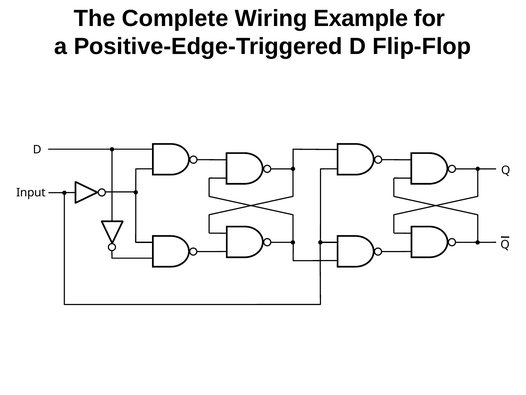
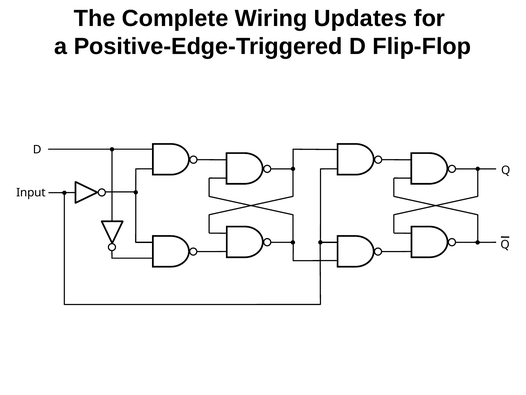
Example: Example -> Updates
